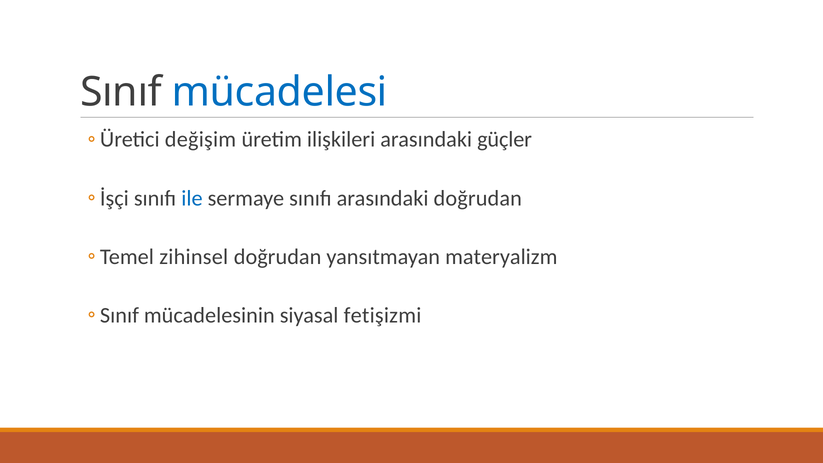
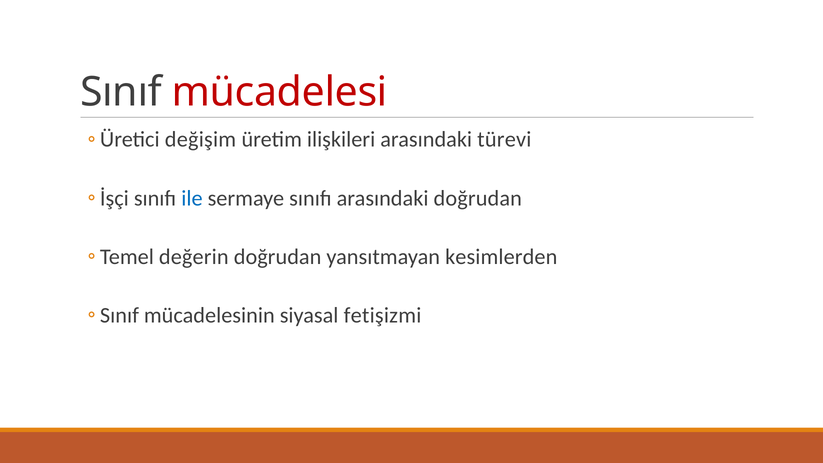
mücadelesi colour: blue -> red
güçler: güçler -> türevi
zihinsel: zihinsel -> değerin
materyalizm: materyalizm -> kesimlerden
